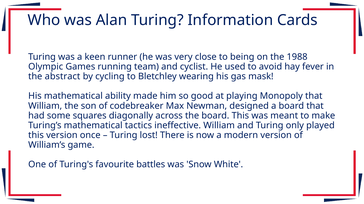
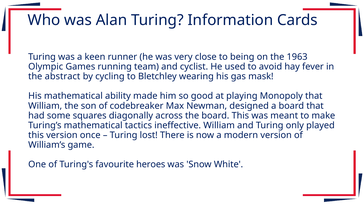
1988: 1988 -> 1963
battles: battles -> heroes
